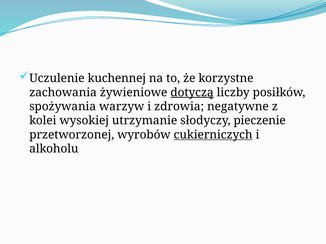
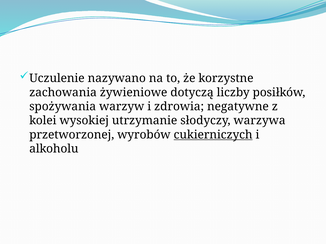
kuchennej: kuchennej -> nazywano
dotyczą underline: present -> none
pieczenie: pieczenie -> warzywa
